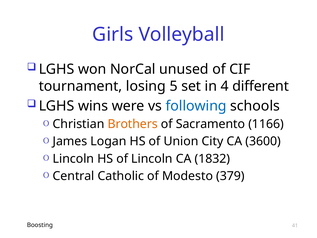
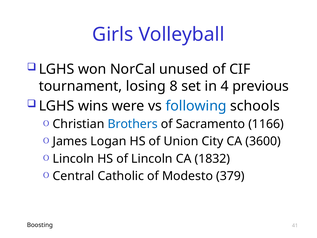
5: 5 -> 8
different: different -> previous
Brothers colour: orange -> blue
